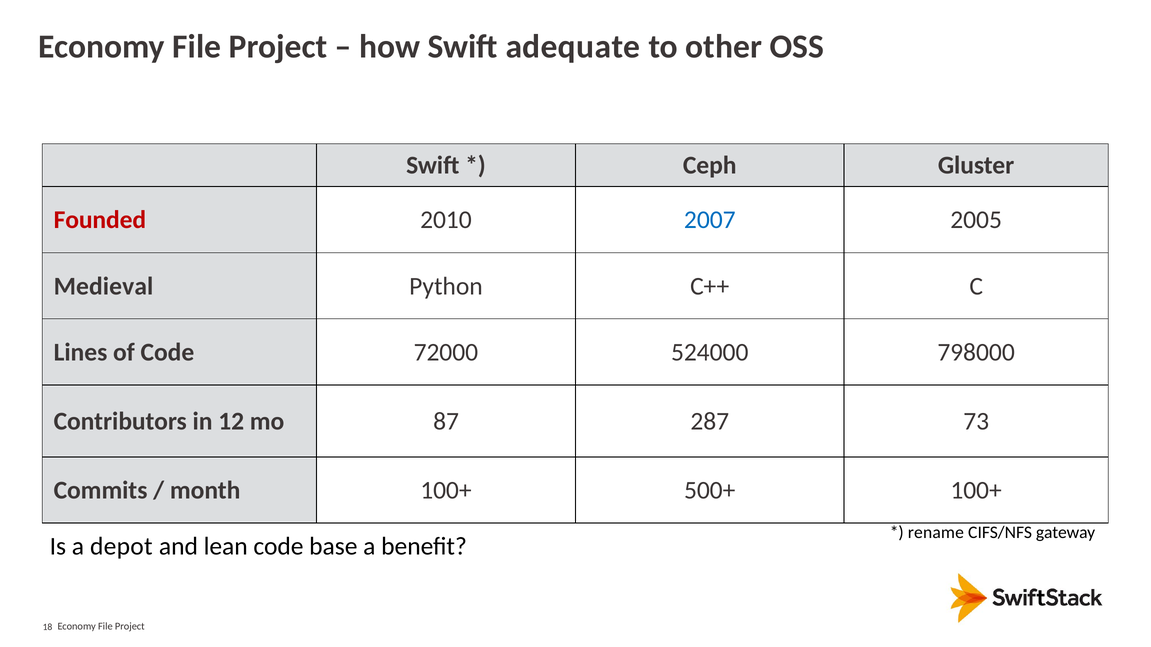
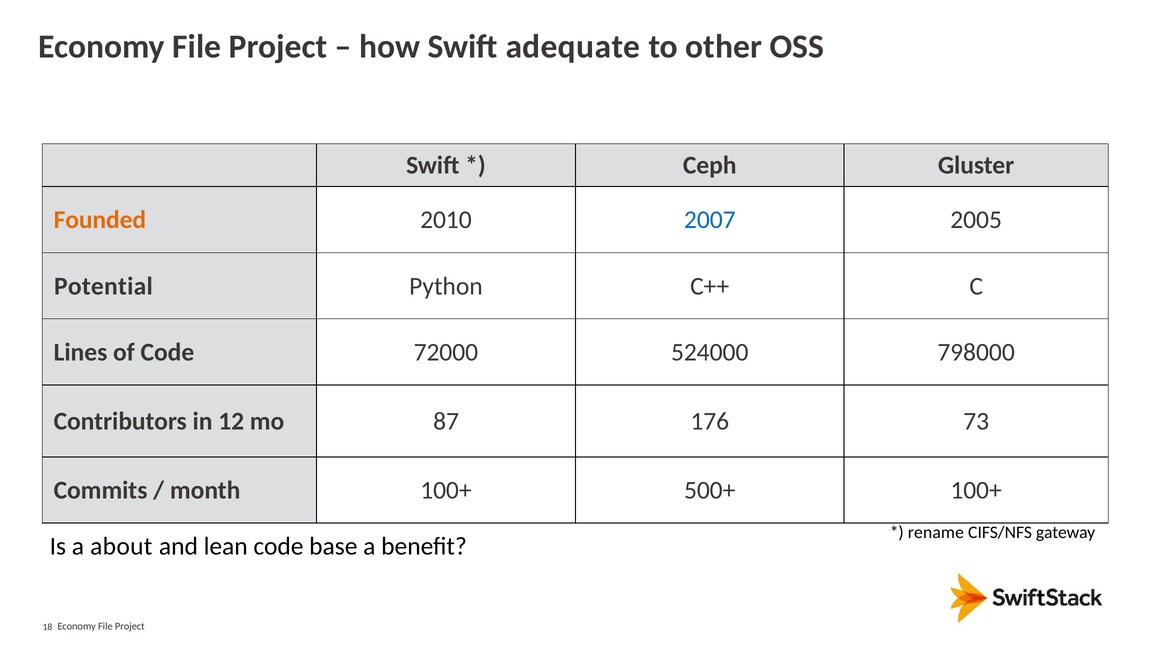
Founded colour: red -> orange
Medieval: Medieval -> Potential
287: 287 -> 176
depot: depot -> about
